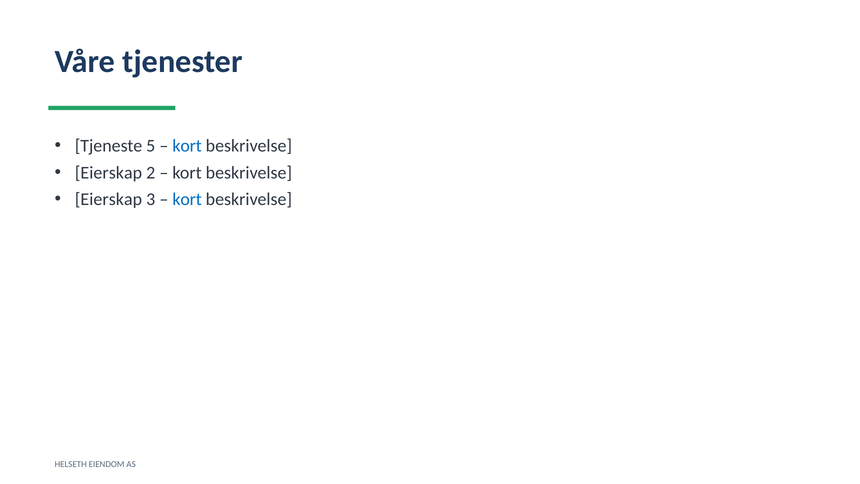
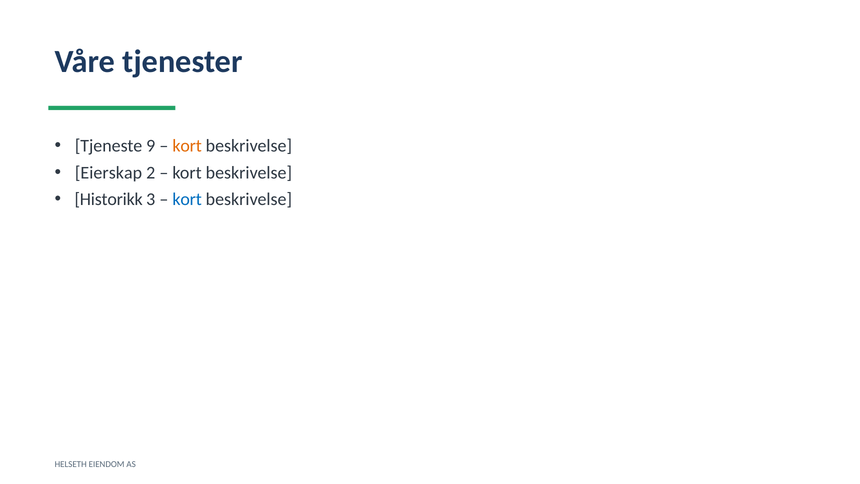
5: 5 -> 9
kort at (187, 146) colour: blue -> orange
Eierskap at (109, 199): Eierskap -> Historikk
